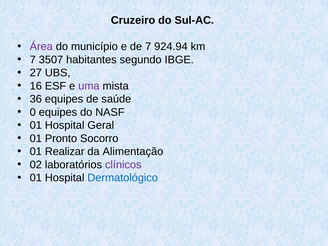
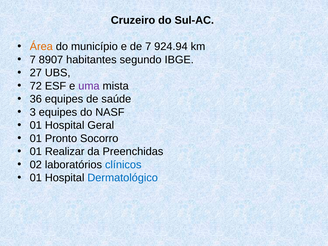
Área colour: purple -> orange
3507: 3507 -> 8907
16: 16 -> 72
0: 0 -> 3
Alimentação: Alimentação -> Preenchidas
clínicos colour: purple -> blue
